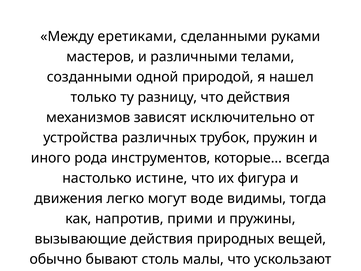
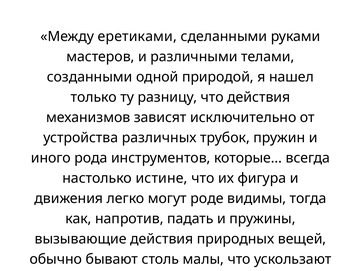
воде: воде -> роде
прими: прими -> падать
